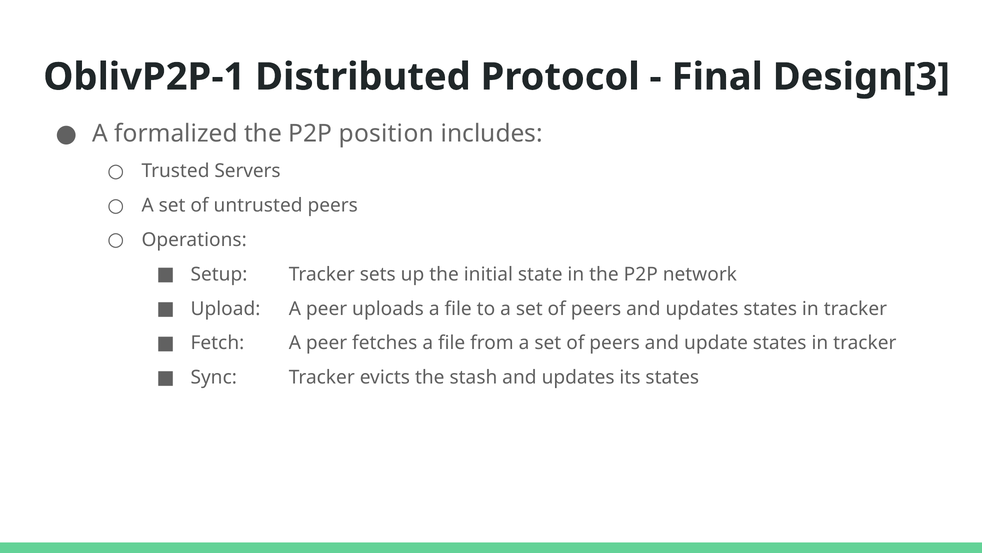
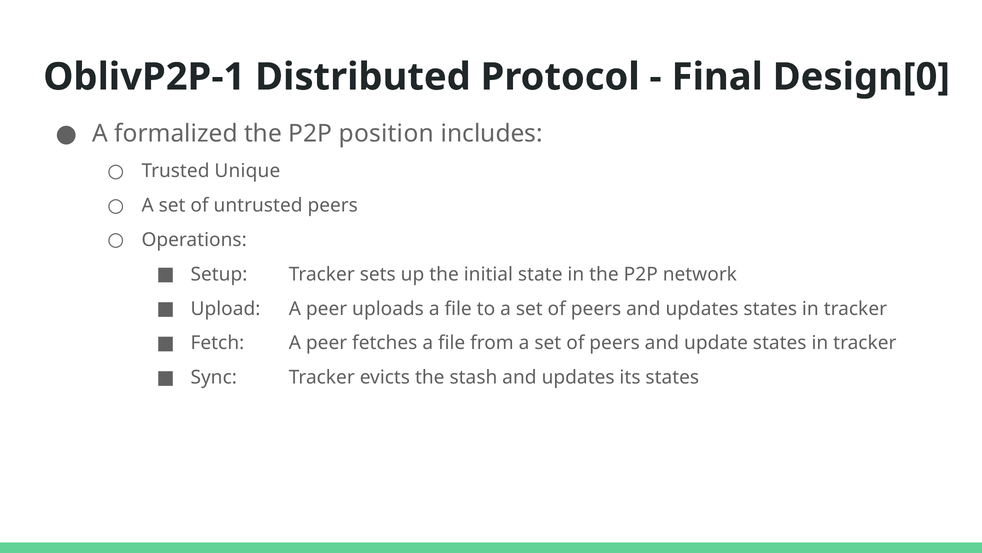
Design[3: Design[3 -> Design[0
Servers: Servers -> Unique
